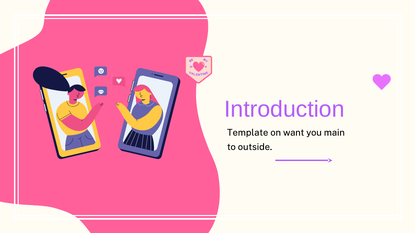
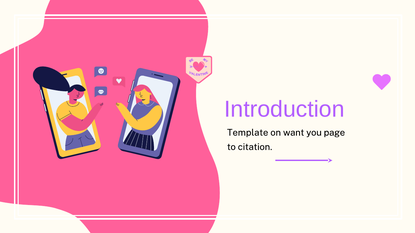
main: main -> page
outside: outside -> citation
